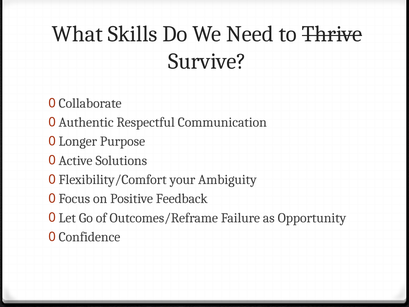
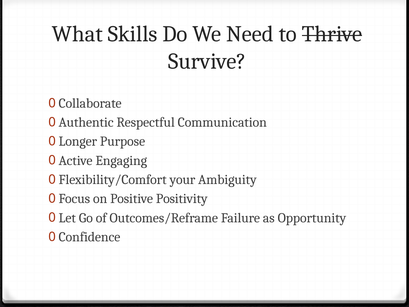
Solutions: Solutions -> Engaging
Feedback: Feedback -> Positivity
